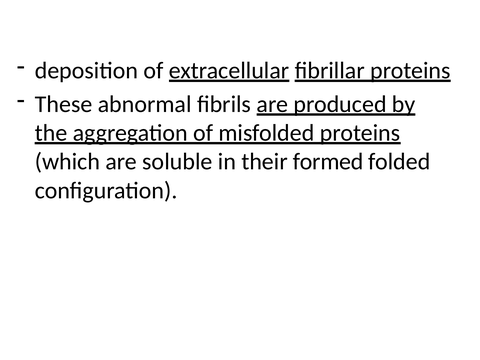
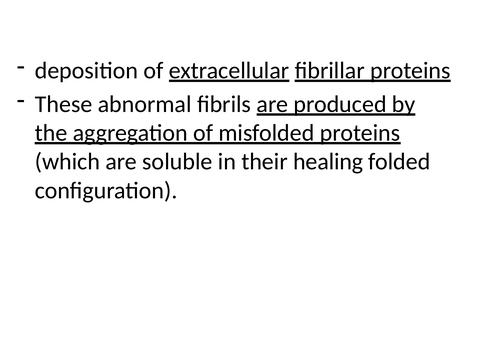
formed: formed -> healing
